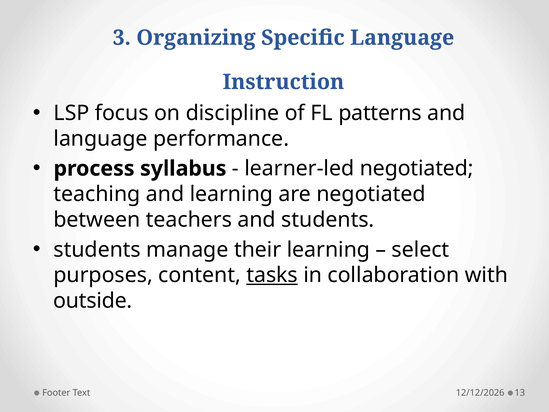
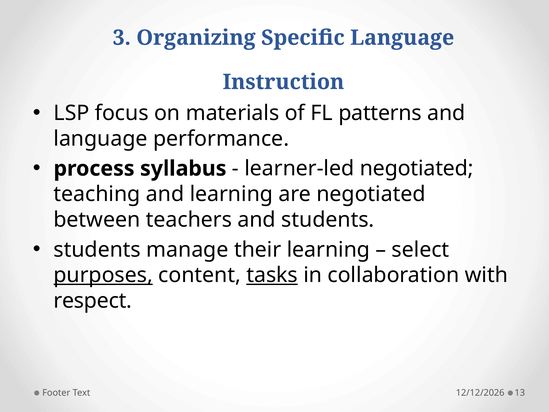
discipline: discipline -> materials
purposes underline: none -> present
outside: outside -> respect
